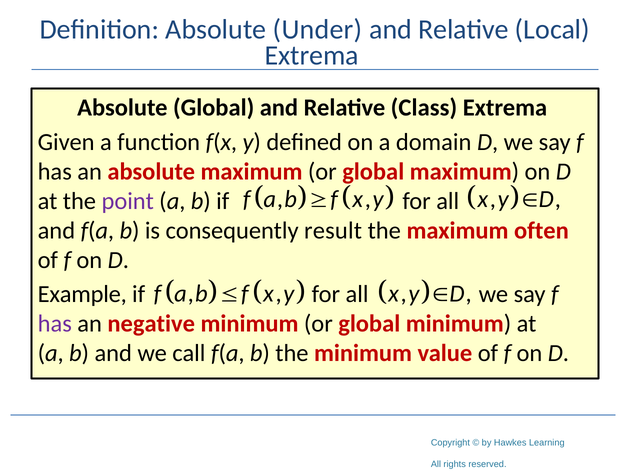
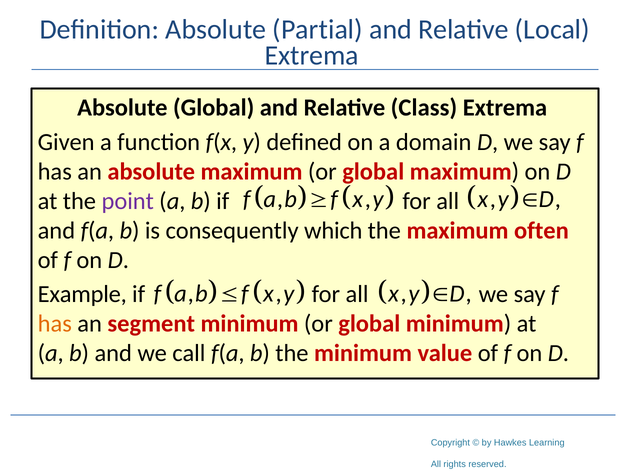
Under: Under -> Partial
result: result -> which
has at (55, 323) colour: purple -> orange
negative: negative -> segment
